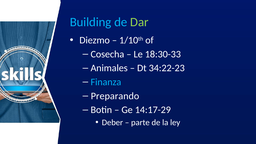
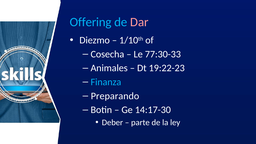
Building: Building -> Offering
Dar colour: light green -> pink
18:30-33: 18:30-33 -> 77:30-33
34:22-23: 34:22-23 -> 19:22-23
14:17-29: 14:17-29 -> 14:17-30
